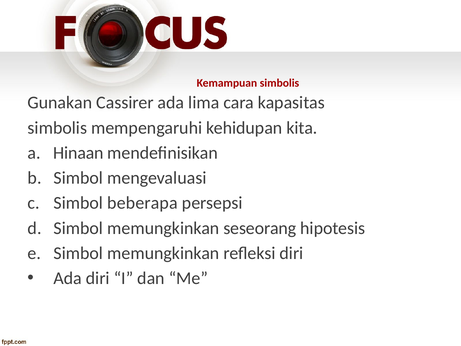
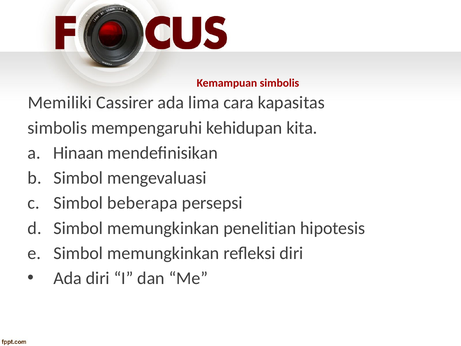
Gunakan: Gunakan -> Memiliki
seseorang: seseorang -> penelitian
